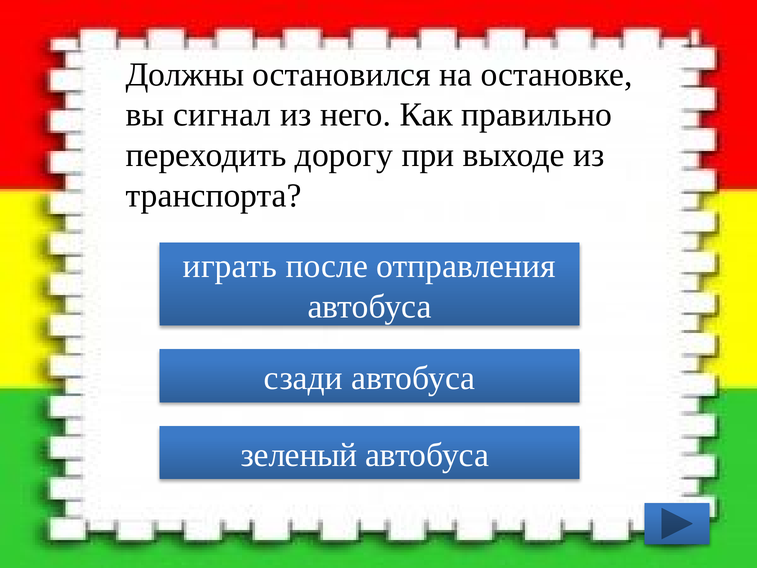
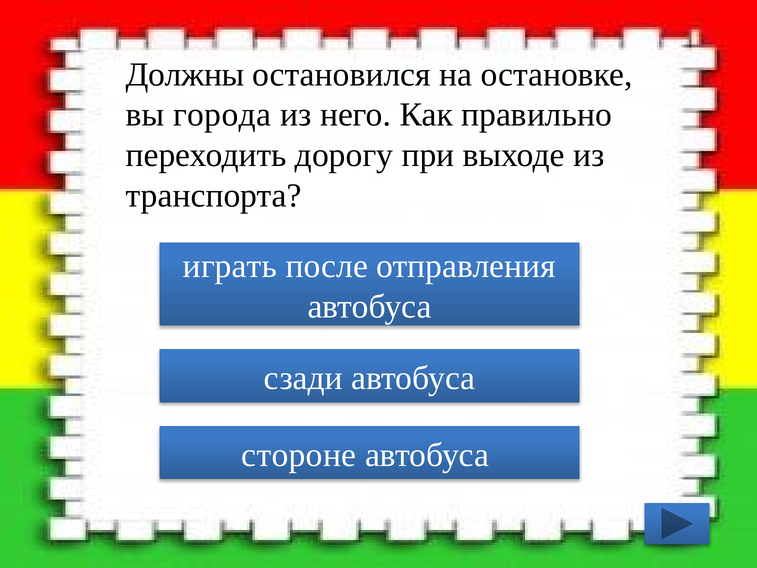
сигнал: сигнал -> города
зеленый: зеленый -> стороне
